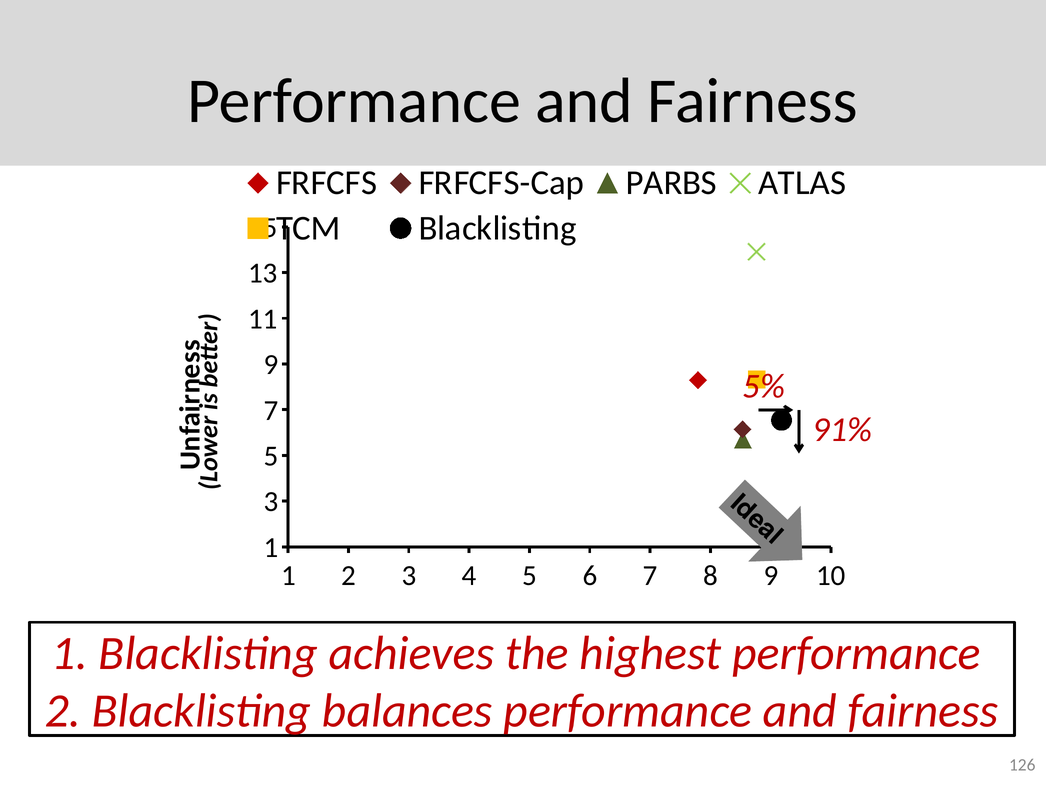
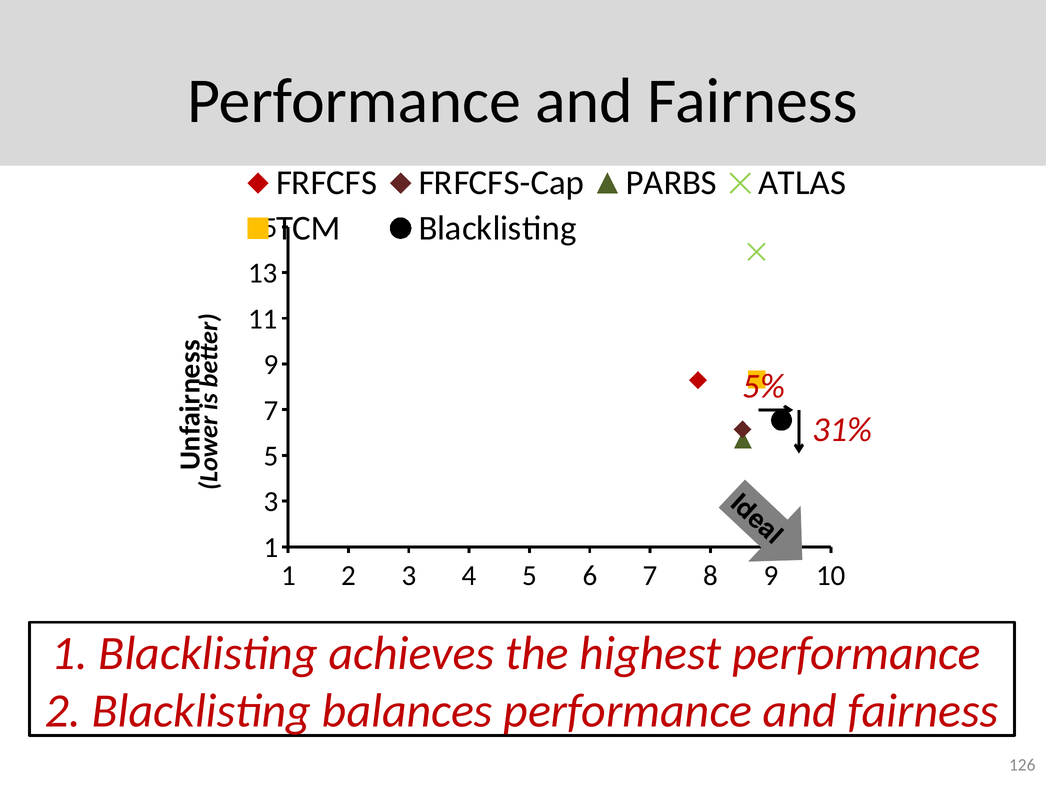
91%: 91% -> 31%
